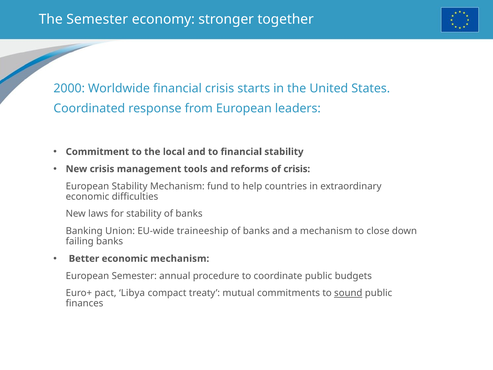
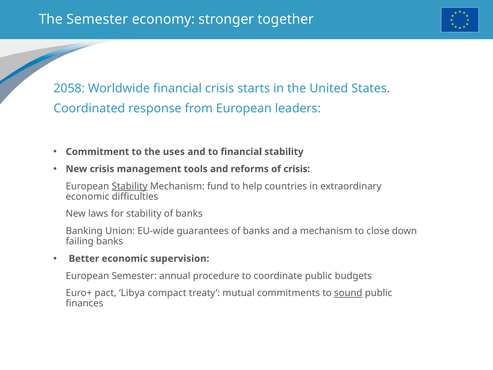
2000: 2000 -> 2058
local: local -> uses
Stability at (130, 186) underline: none -> present
traineeship: traineeship -> guarantees
economic mechanism: mechanism -> supervision
